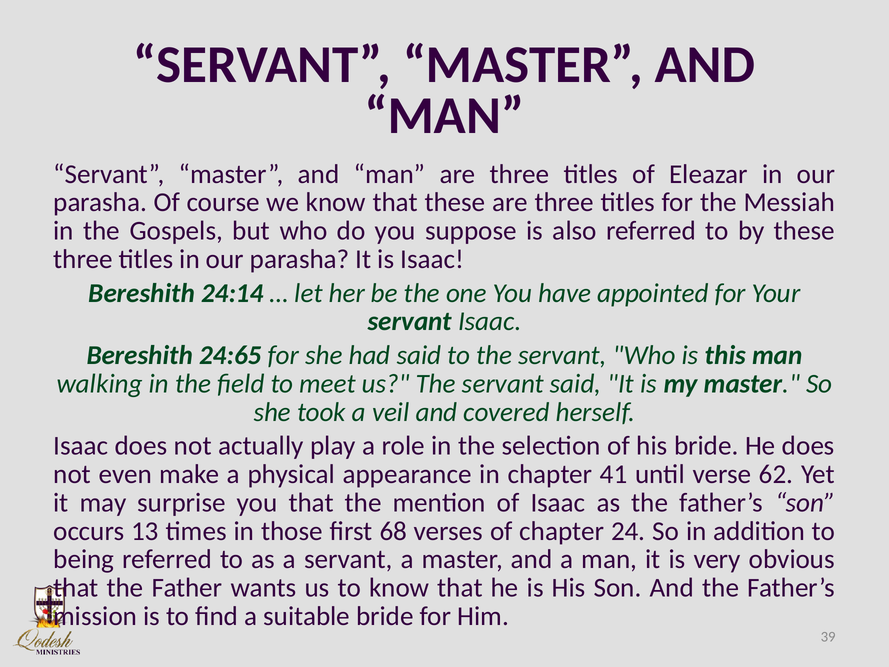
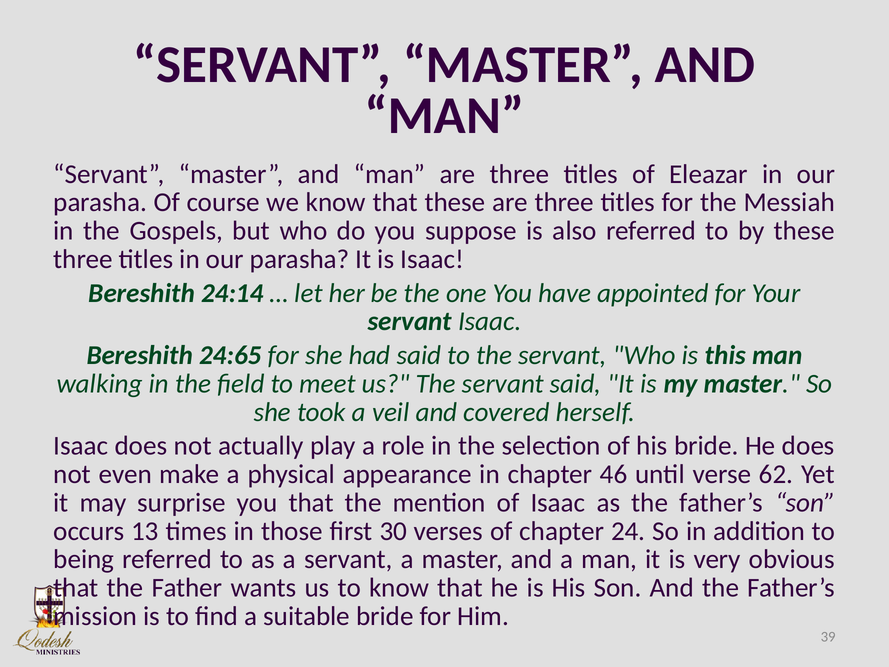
41: 41 -> 46
68: 68 -> 30
